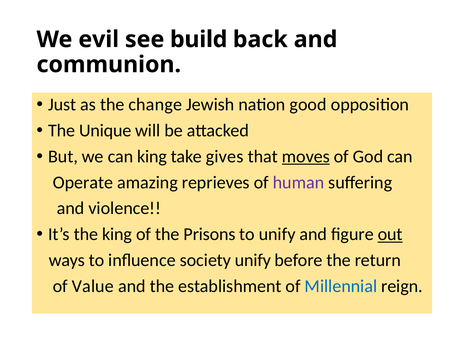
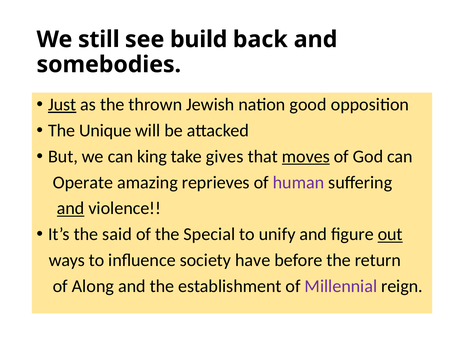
evil: evil -> still
communion: communion -> somebodies
Just underline: none -> present
change: change -> thrown
and at (71, 208) underline: none -> present
the king: king -> said
Prisons: Prisons -> Special
society unify: unify -> have
Value: Value -> Along
Millennial colour: blue -> purple
